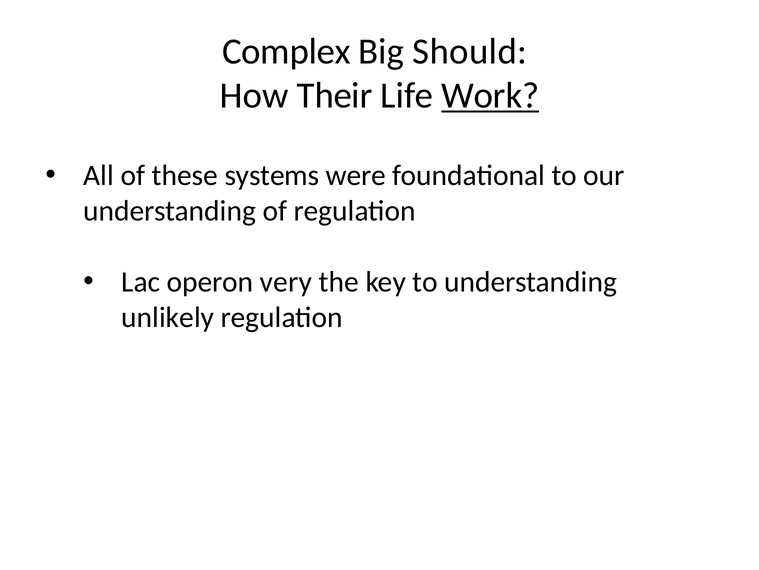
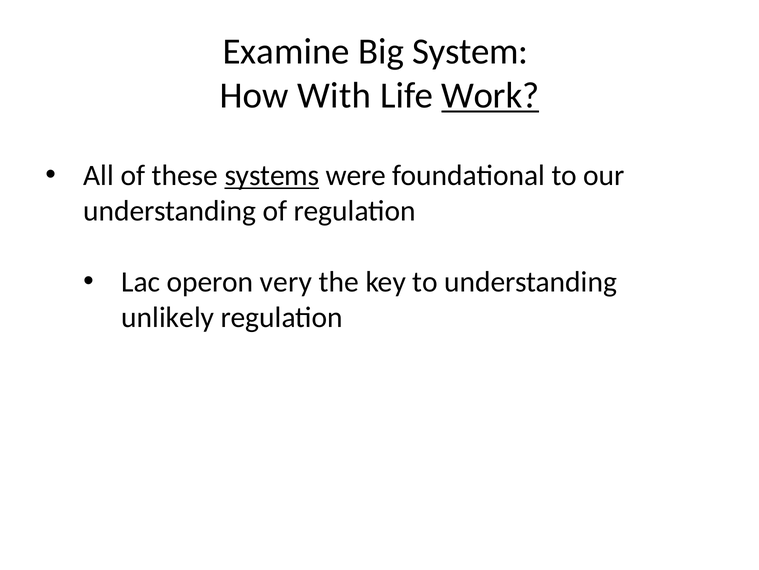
Complex: Complex -> Examine
Should: Should -> System
Their: Their -> With
systems underline: none -> present
